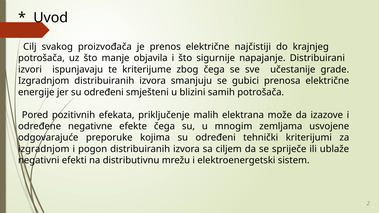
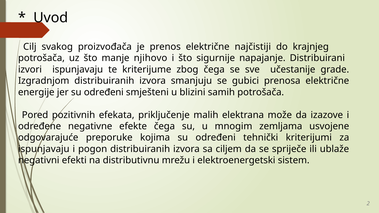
objavila: objavila -> njihovo
izgradnjom at (44, 149): izgradnjom -> ispunjavaju
